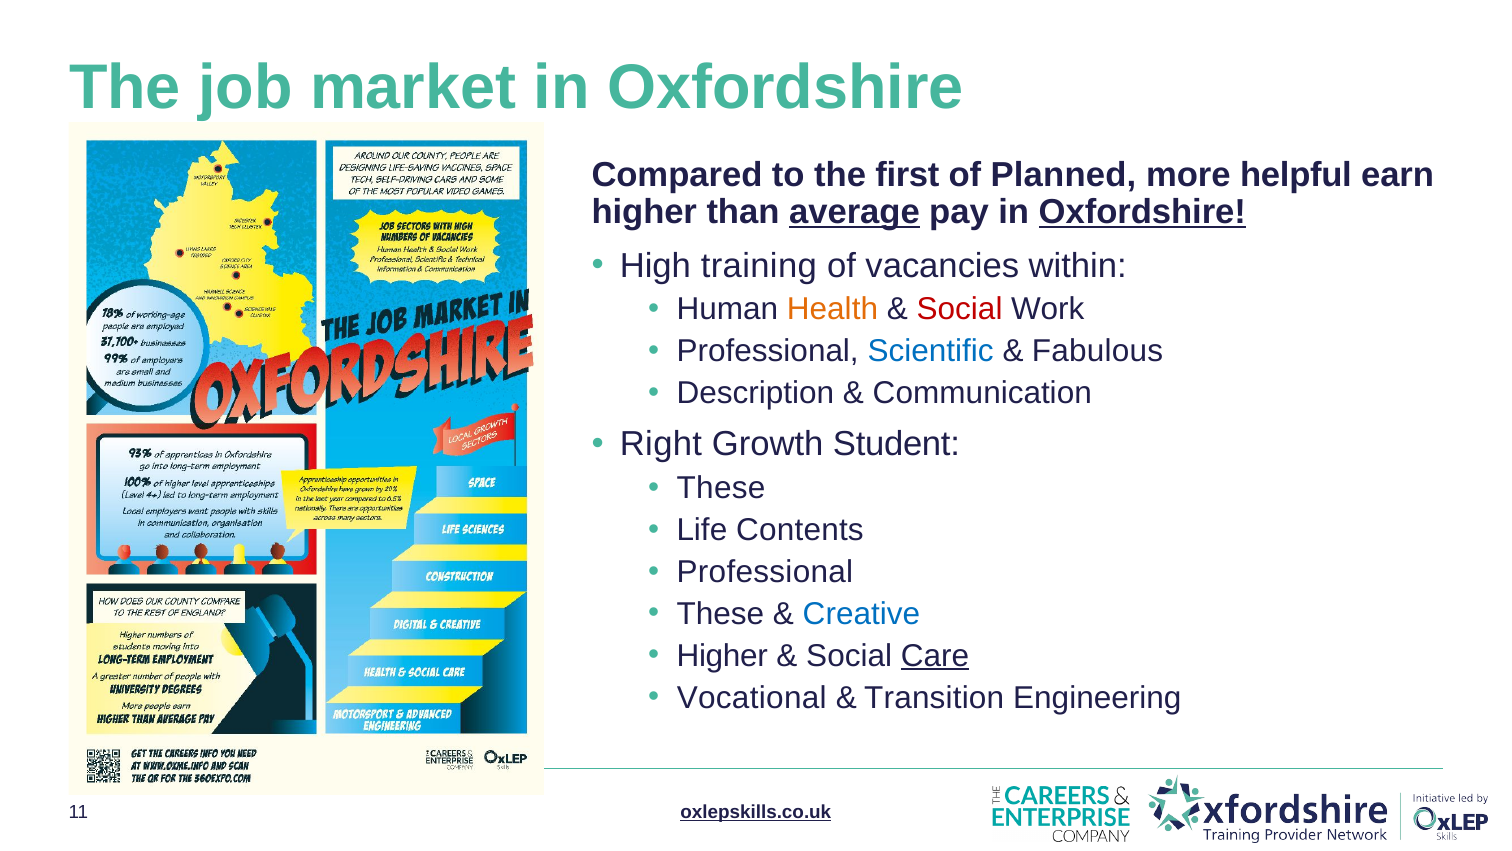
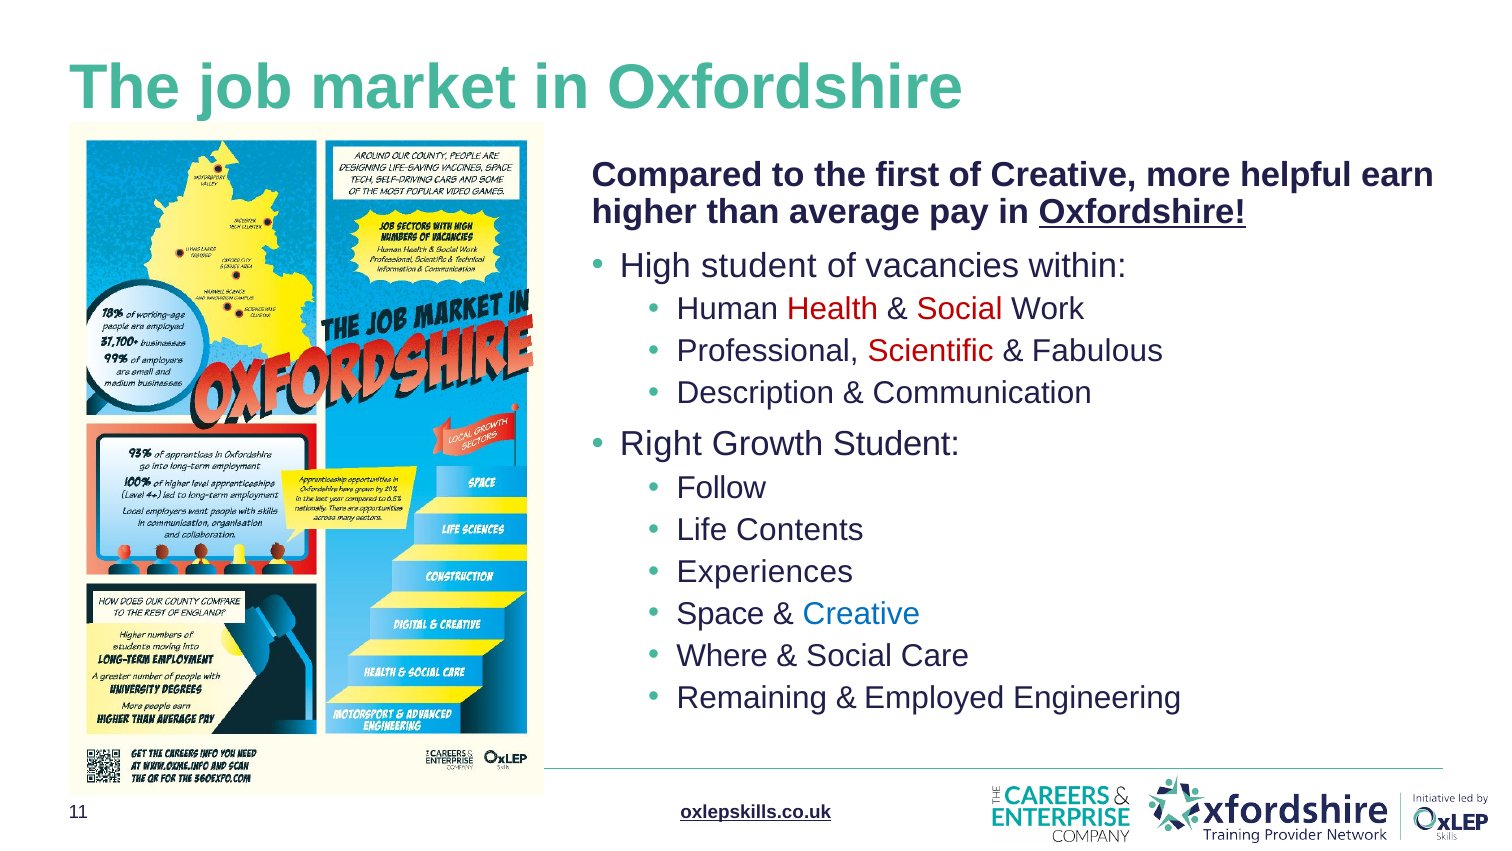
of Planned: Planned -> Creative
average underline: present -> none
High training: training -> student
Health colour: orange -> red
Scientific colour: blue -> red
These at (721, 488): These -> Follow
Professional at (765, 572): Professional -> Experiences
These at (720, 613): These -> Space
Higher at (722, 655): Higher -> Where
Care underline: present -> none
Vocational: Vocational -> Remaining
Transition: Transition -> Employed
